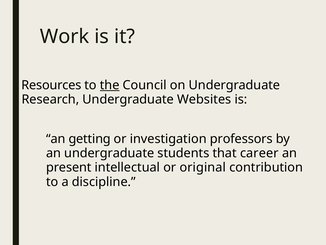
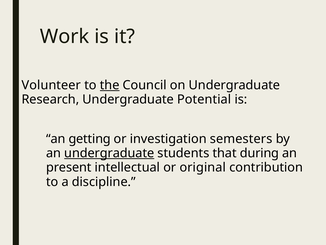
Resources: Resources -> Volunteer
Websites: Websites -> Potential
professors: professors -> semesters
undergraduate at (109, 153) underline: none -> present
career: career -> during
